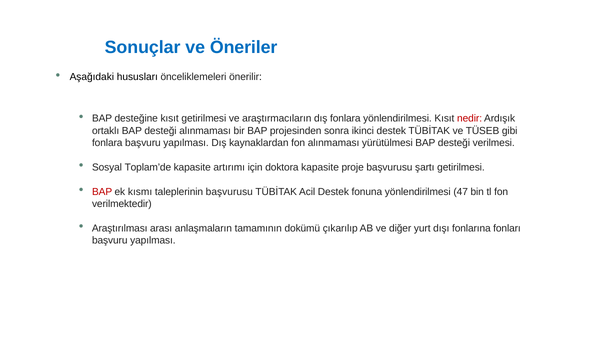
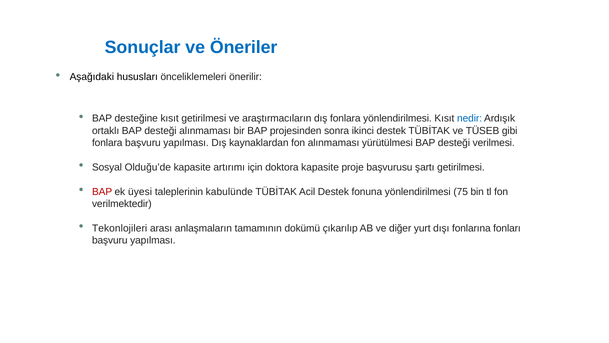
nedir colour: red -> blue
Toplam’de: Toplam’de -> Olduğu’de
kısmı: kısmı -> üyesi
taleplerinin başvurusu: başvurusu -> kabulünde
47: 47 -> 75
Araştırılması: Araştırılması -> Tekonlojileri
